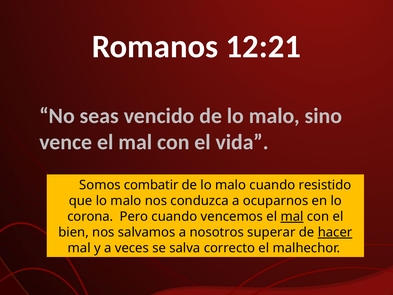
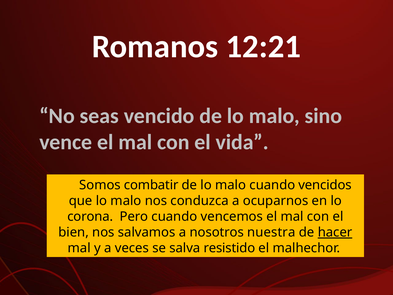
resistido: resistido -> vencidos
mal at (292, 216) underline: present -> none
superar: superar -> nuestra
correcto: correcto -> resistido
